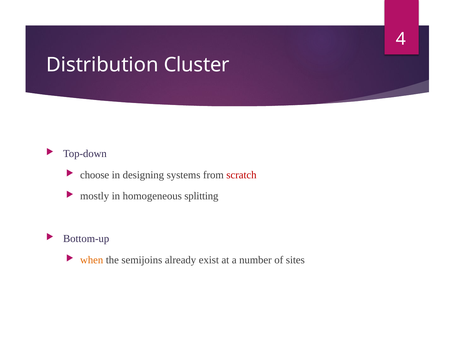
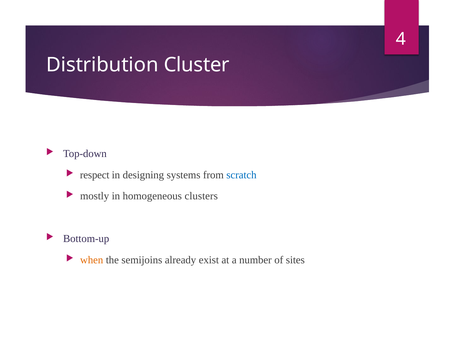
choose: choose -> respect
scratch colour: red -> blue
splitting: splitting -> clusters
